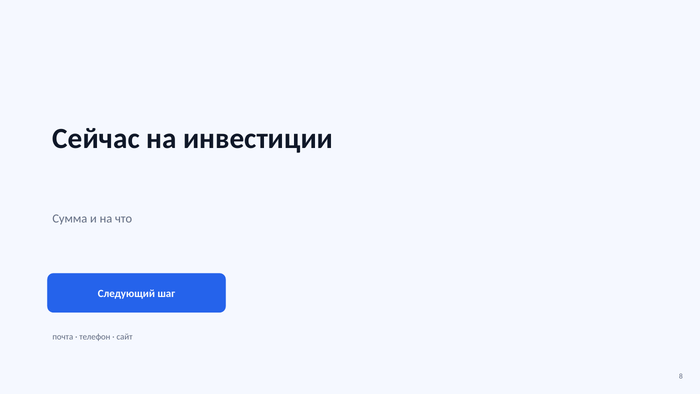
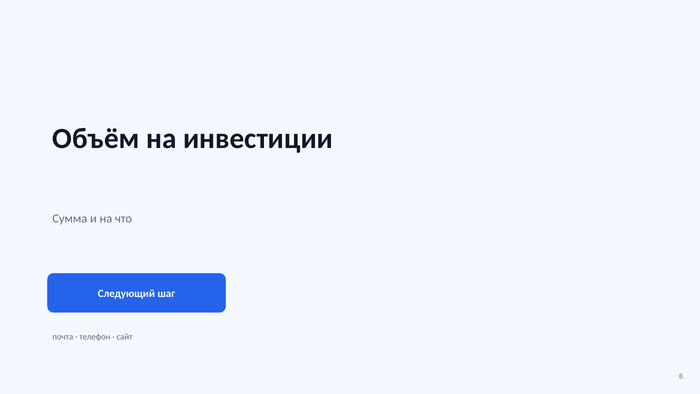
Сейчас: Сейчас -> Объём
